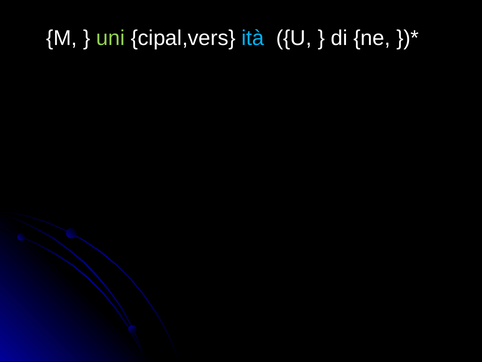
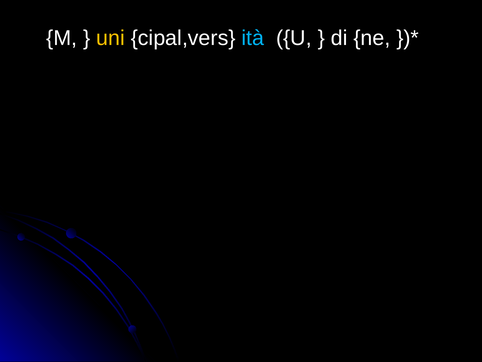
uni colour: light green -> yellow
